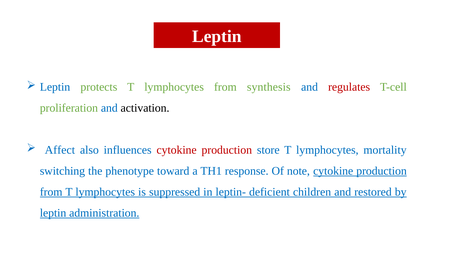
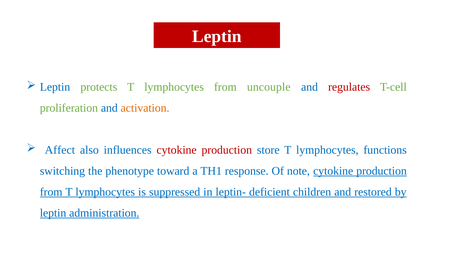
synthesis: synthesis -> uncouple
activation colour: black -> orange
mortality: mortality -> functions
